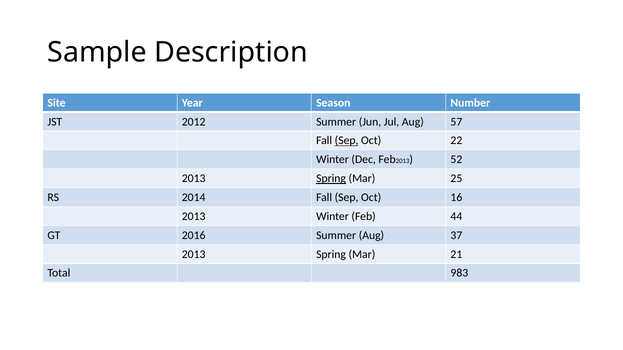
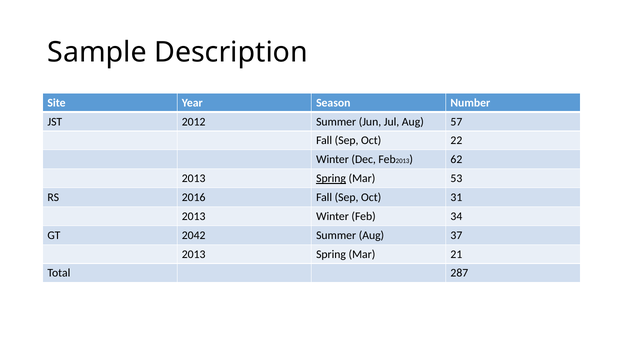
Sep at (347, 141) underline: present -> none
52: 52 -> 62
25: 25 -> 53
2014: 2014 -> 2016
16: 16 -> 31
44: 44 -> 34
2016: 2016 -> 2042
983: 983 -> 287
